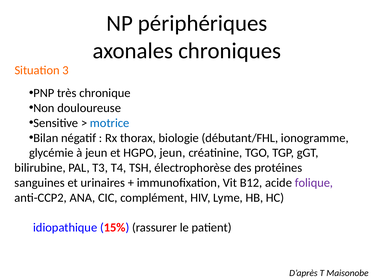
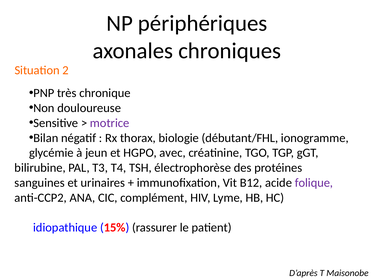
3: 3 -> 2
motrice colour: blue -> purple
HGPO jeun: jeun -> avec
